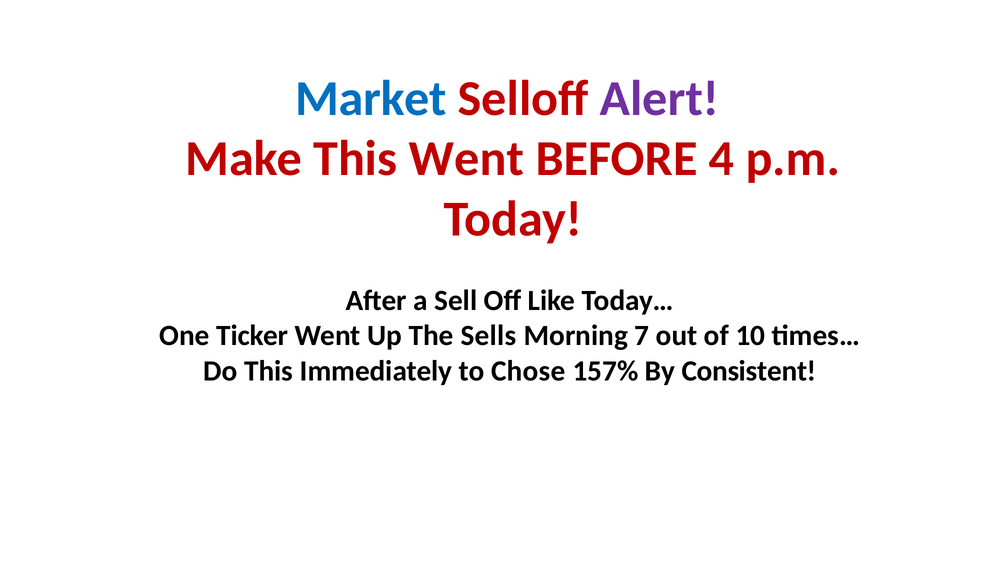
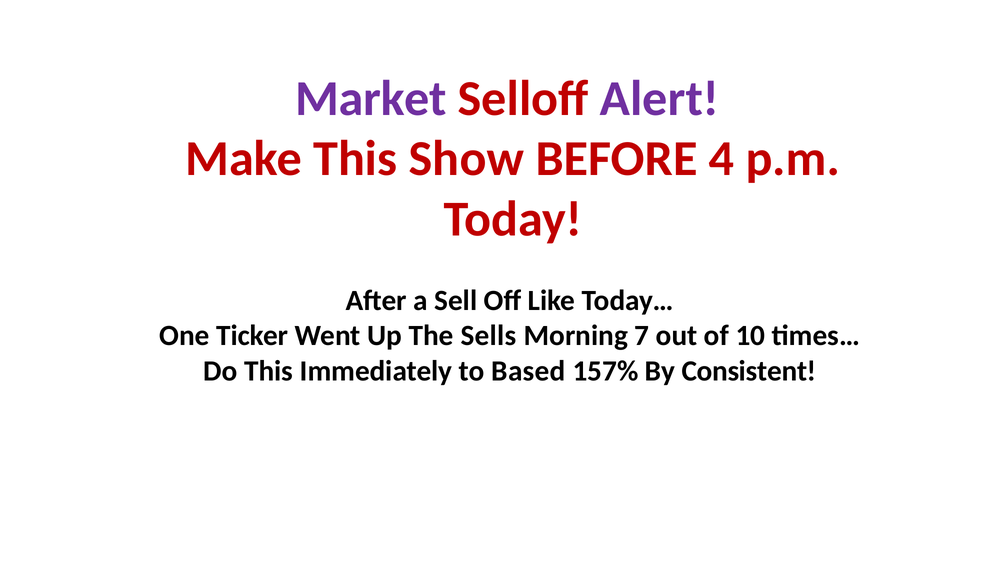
Market colour: blue -> purple
This Went: Went -> Show
Chose: Chose -> Based
